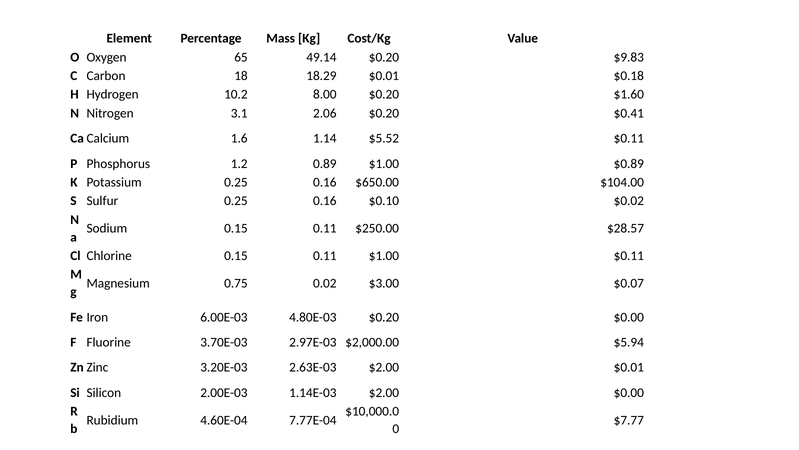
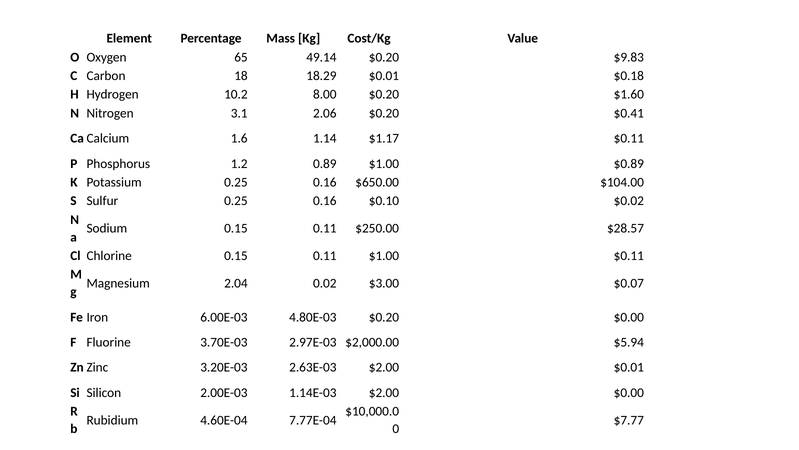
$5.52: $5.52 -> $1.17
0.75: 0.75 -> 2.04
